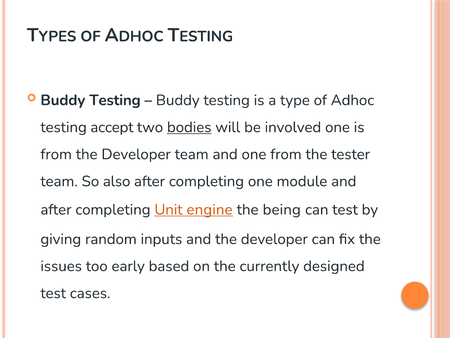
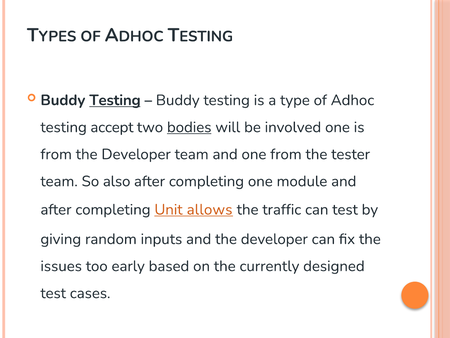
Testing at (115, 100) underline: none -> present
engine: engine -> allows
being: being -> traffic
